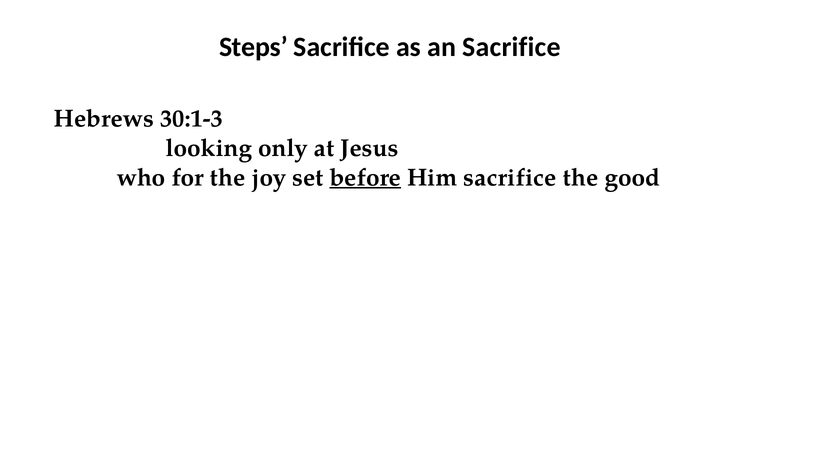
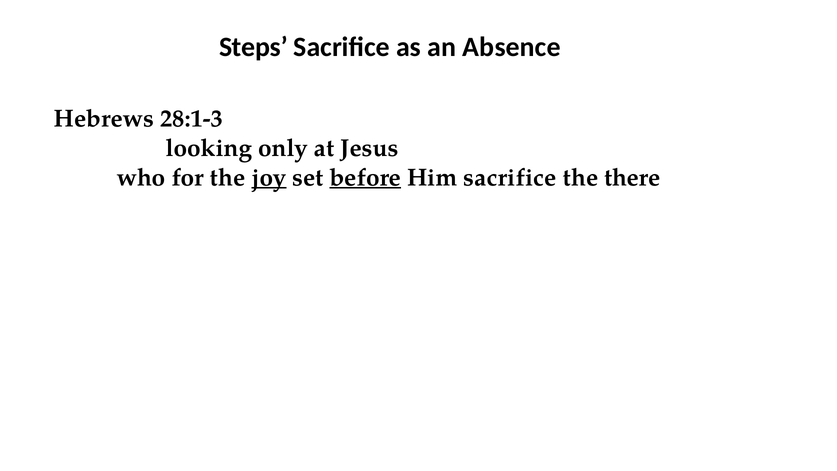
an Sacrifice: Sacrifice -> Absence
30:1-3: 30:1-3 -> 28:1-3
joy underline: none -> present
good: good -> there
